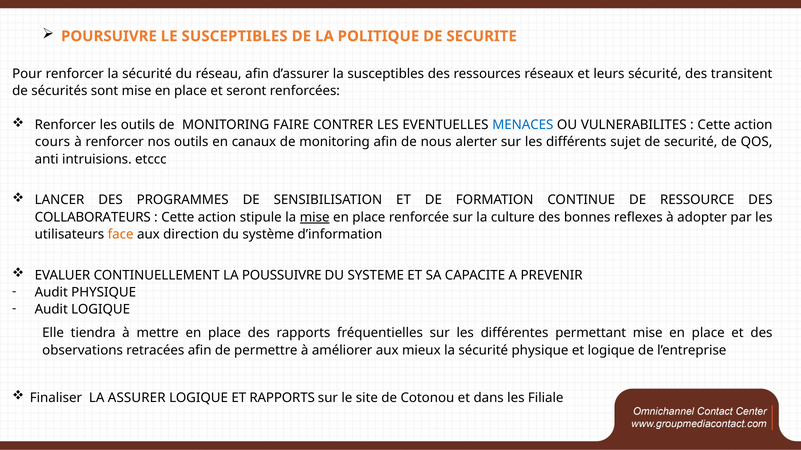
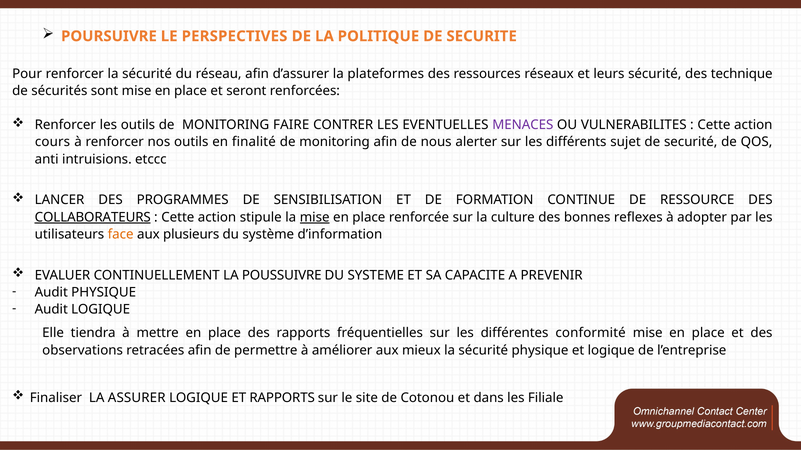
LE SUSCEPTIBLES: SUSCEPTIBLES -> PERSPECTIVES
la susceptibles: susceptibles -> plateformes
transitent: transitent -> technique
MENACES colour: blue -> purple
canaux: canaux -> finalité
COLLABORATEURS underline: none -> present
direction: direction -> plusieurs
permettant: permettant -> conformité
